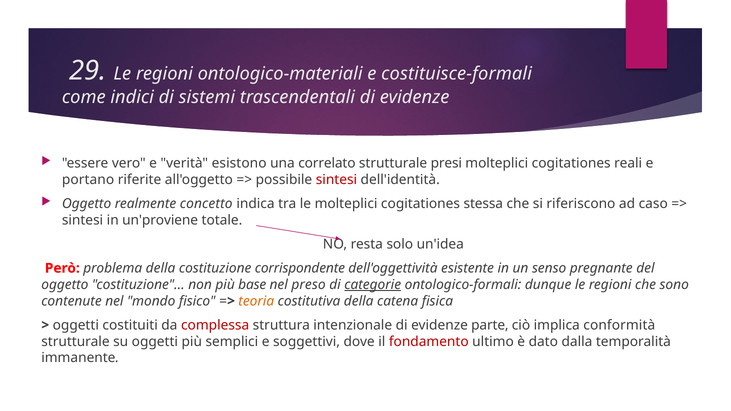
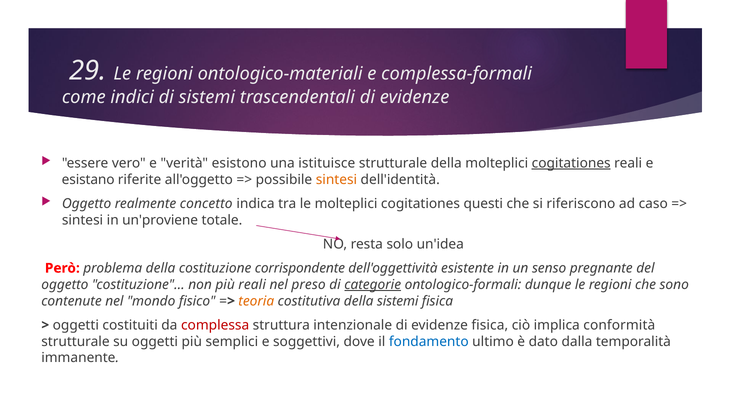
costituisce-formali: costituisce-formali -> complessa-formali
correlato: correlato -> istituisce
strutturale presi: presi -> della
cogitationes at (571, 163) underline: none -> present
portano: portano -> esistano
sintesi at (336, 180) colour: red -> orange
stessa: stessa -> questi
più base: base -> reali
della catena: catena -> sistemi
evidenze parte: parte -> fisica
fondamento colour: red -> blue
